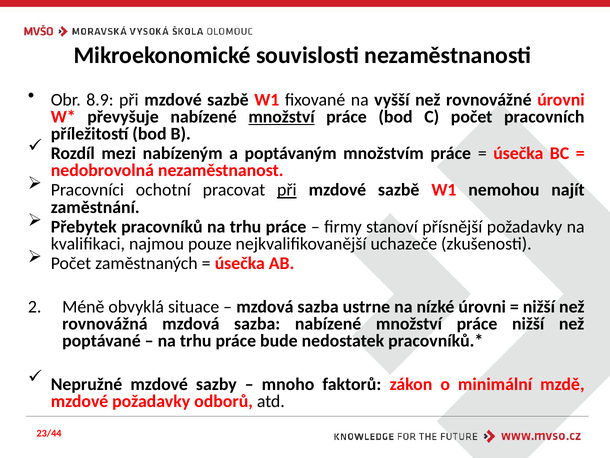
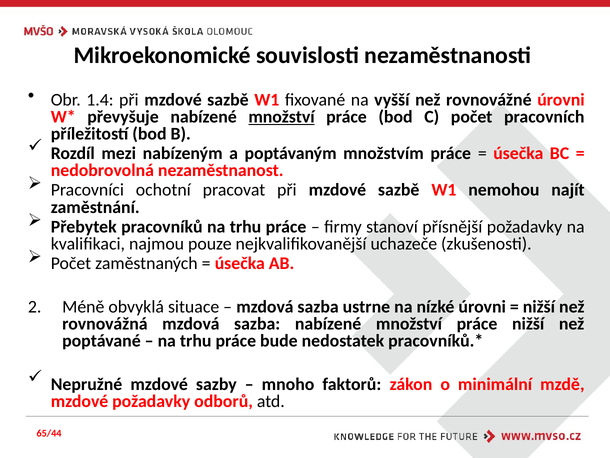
8.9: 8.9 -> 1.4
při at (287, 190) underline: present -> none
23/44: 23/44 -> 65/44
